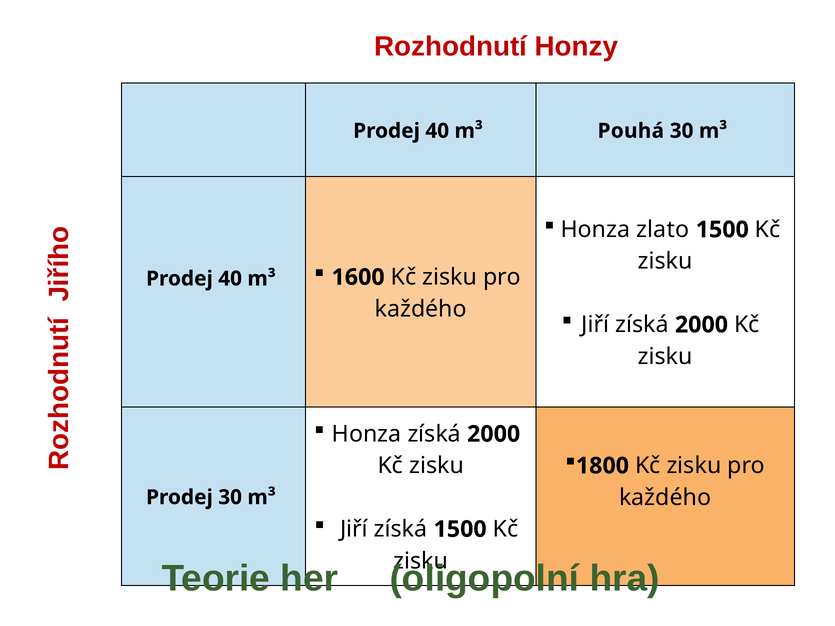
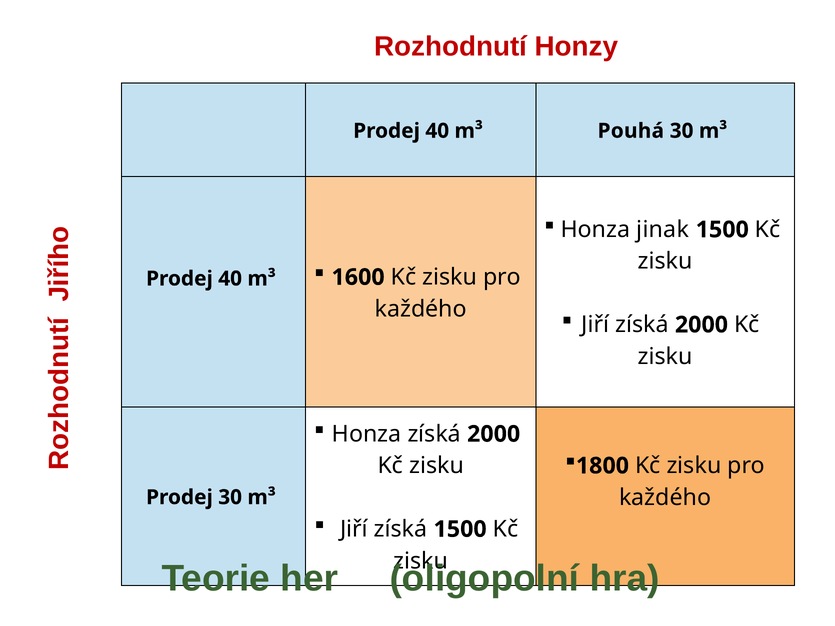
zlato: zlato -> jinak
